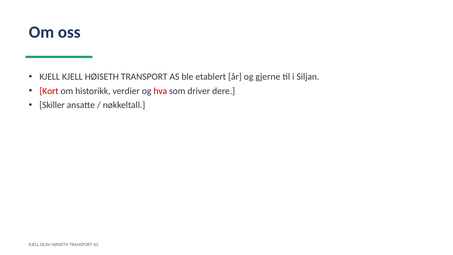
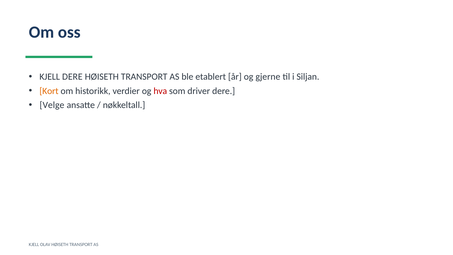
KJELL KJELL: KJELL -> DERE
Kort colour: red -> orange
Skiller: Skiller -> Velge
